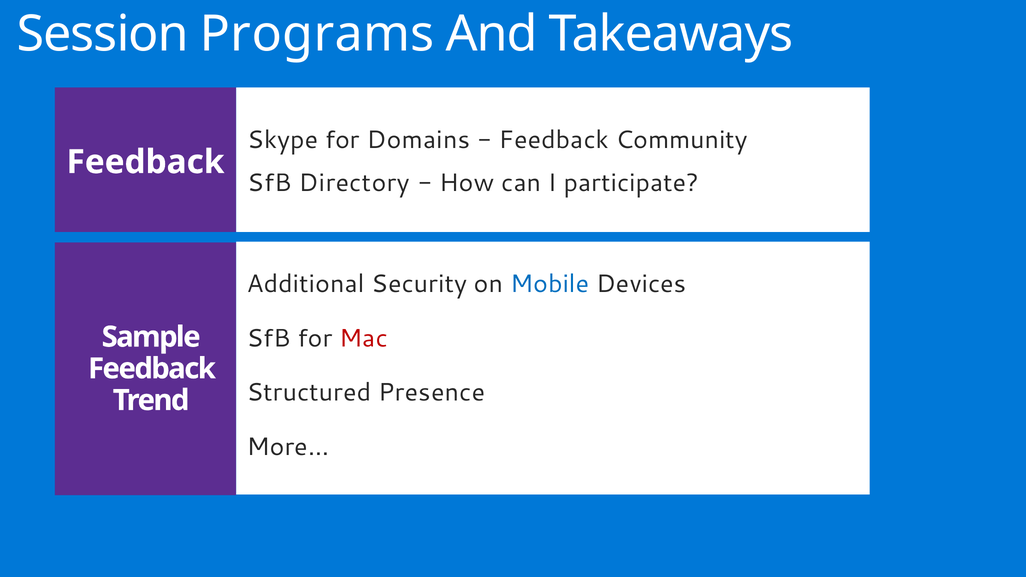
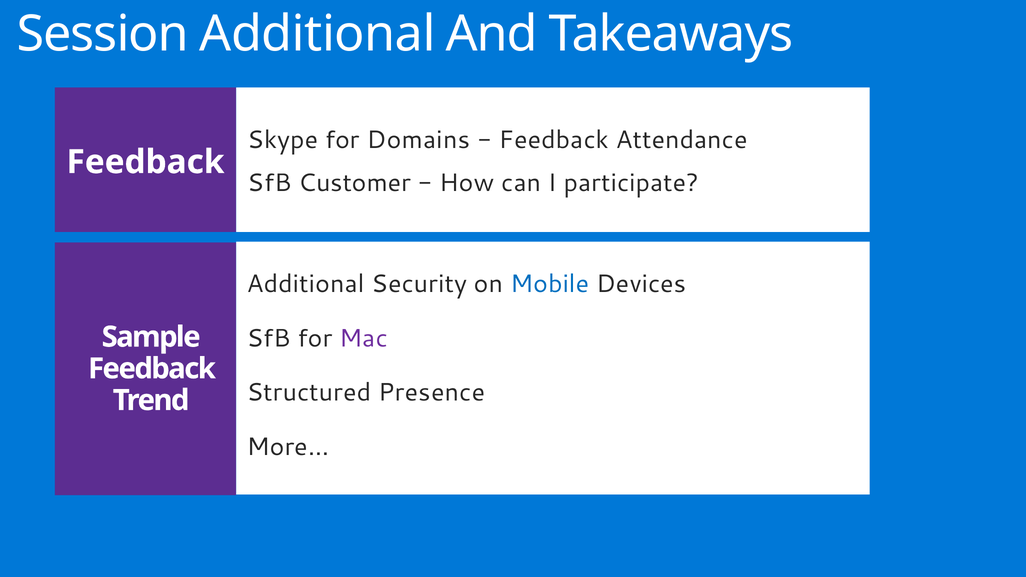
Session Programs: Programs -> Additional
Community: Community -> Attendance
Directory: Directory -> Customer
Mac colour: red -> purple
